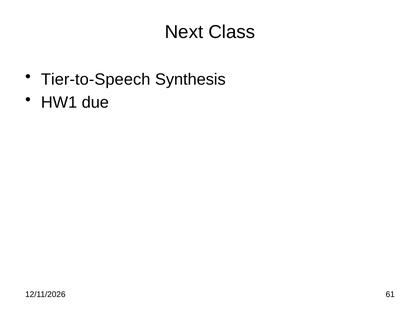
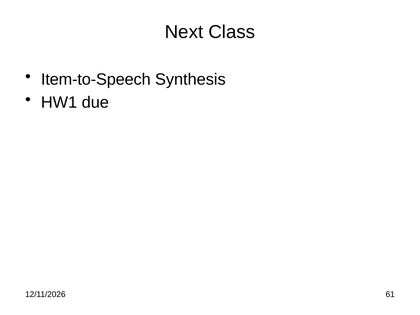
Tier-to-Speech: Tier-to-Speech -> Item-to-Speech
